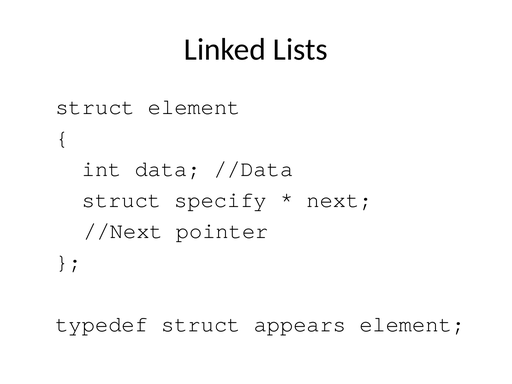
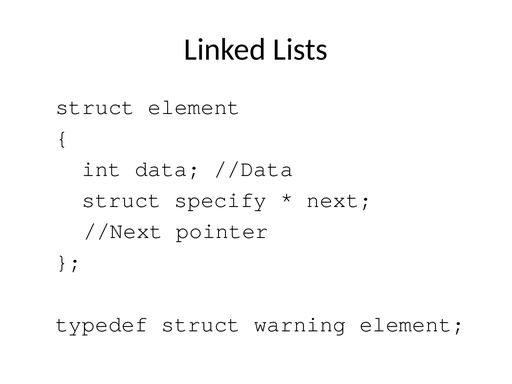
appears: appears -> warning
